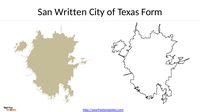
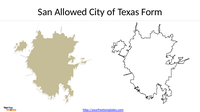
Written: Written -> Allowed
